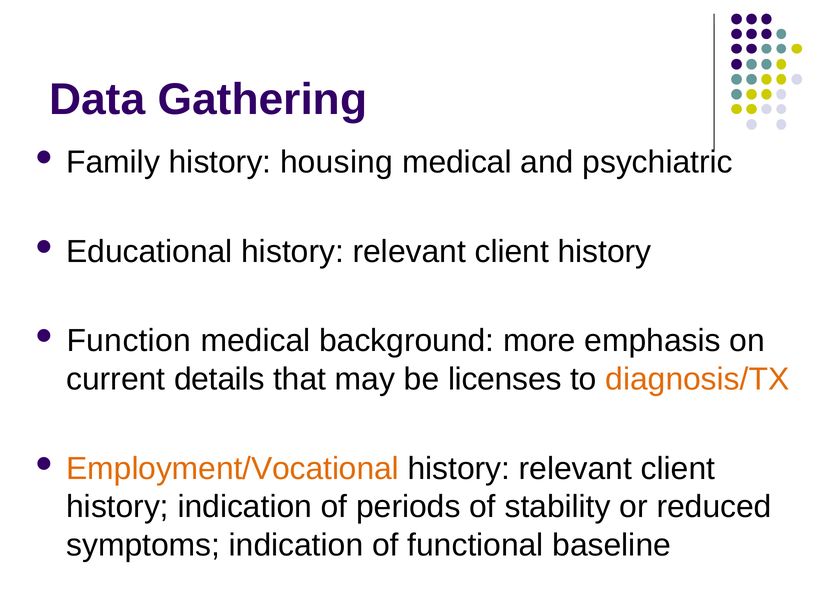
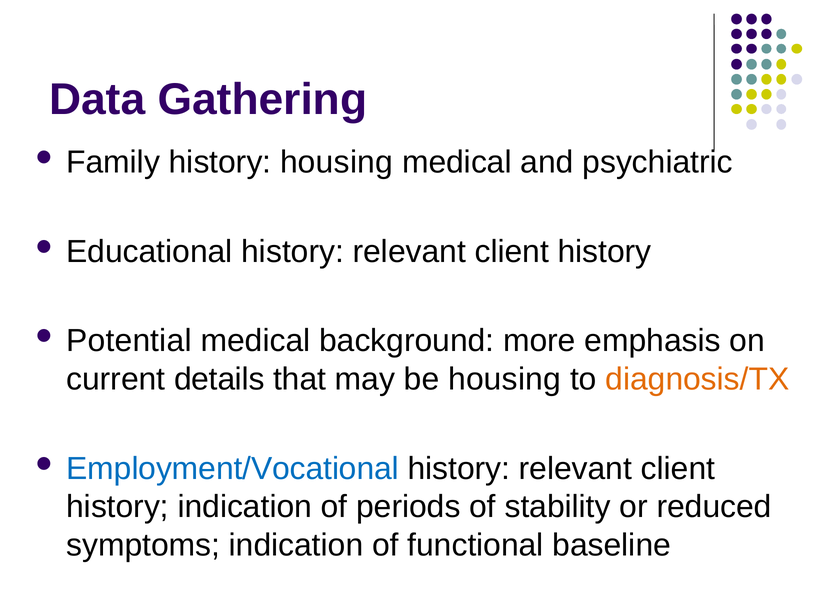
Function: Function -> Potential
be licenses: licenses -> housing
Employment/Vocational colour: orange -> blue
